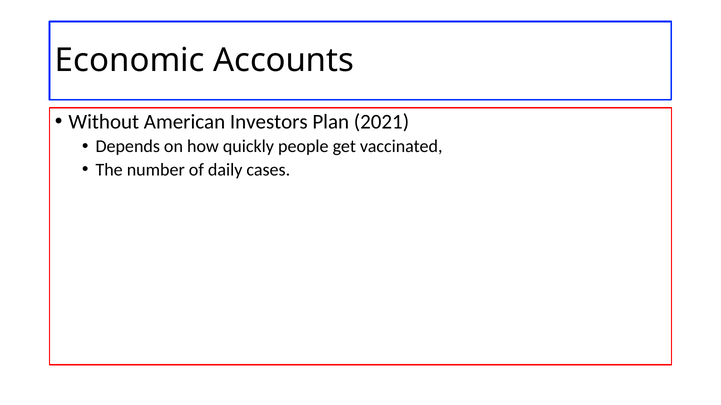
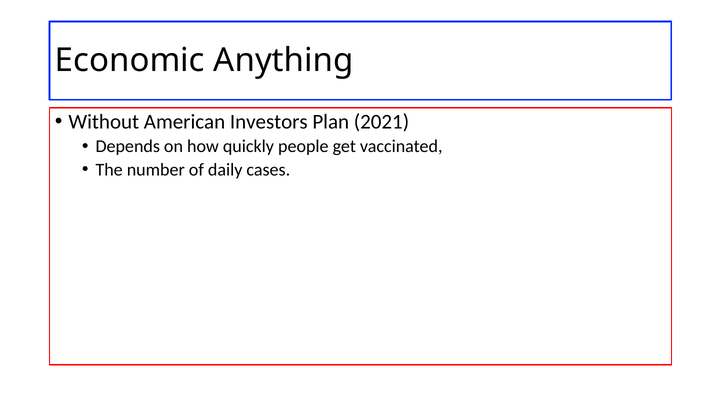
Accounts: Accounts -> Anything
